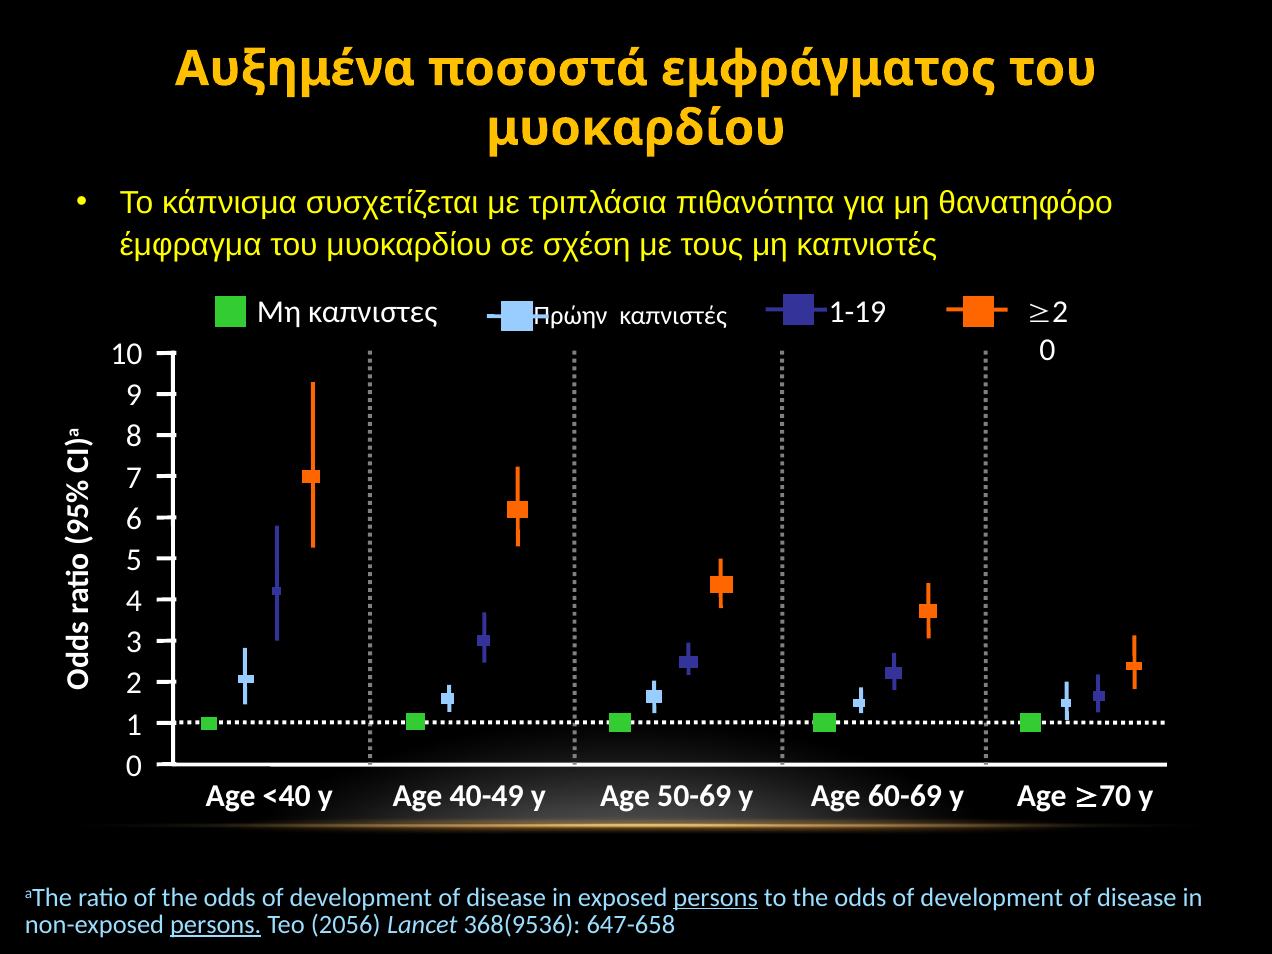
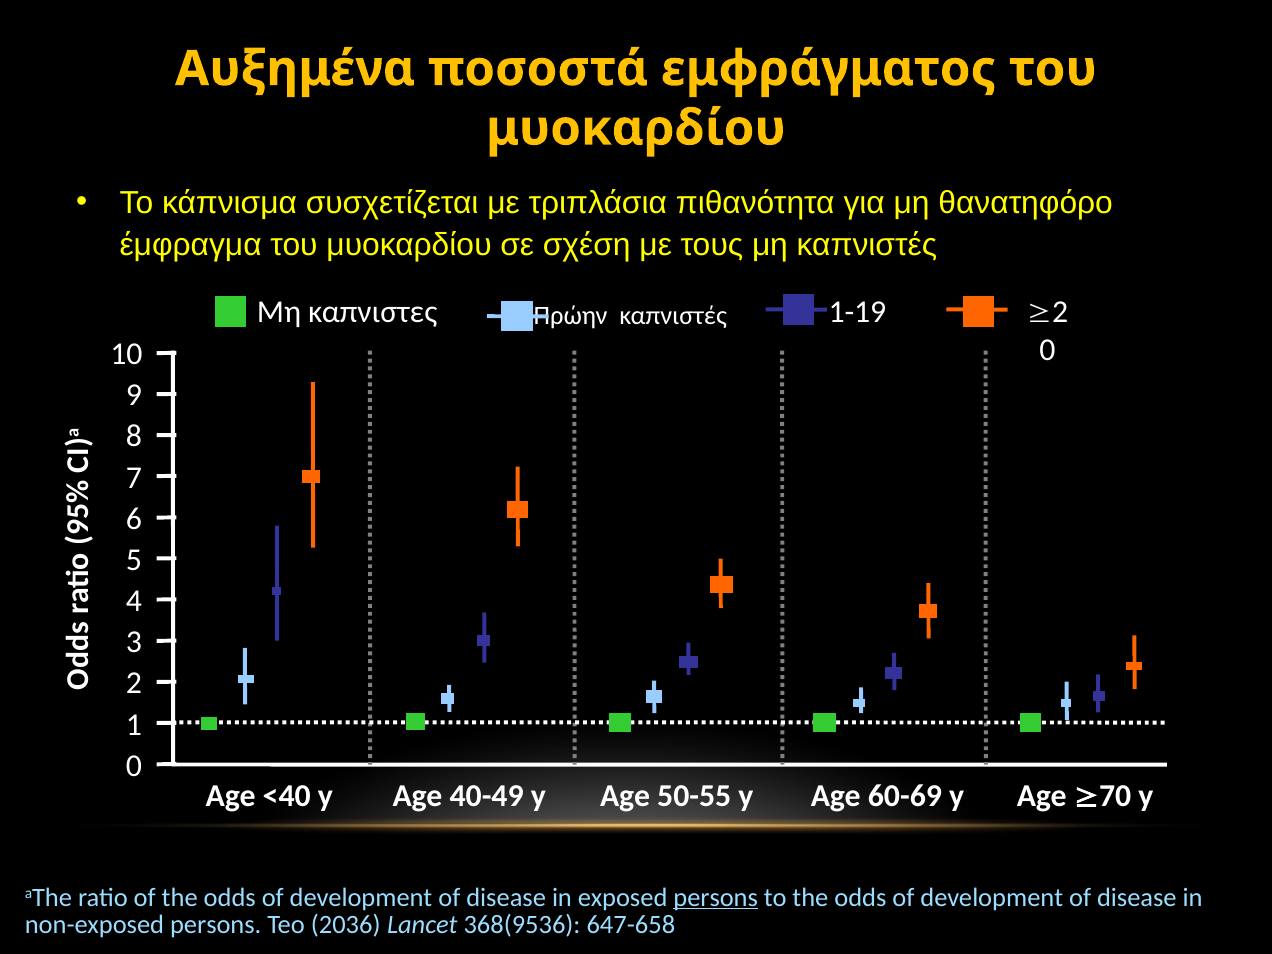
50-69: 50-69 -> 50-55
persons at (216, 924) underline: present -> none
2056: 2056 -> 2036
